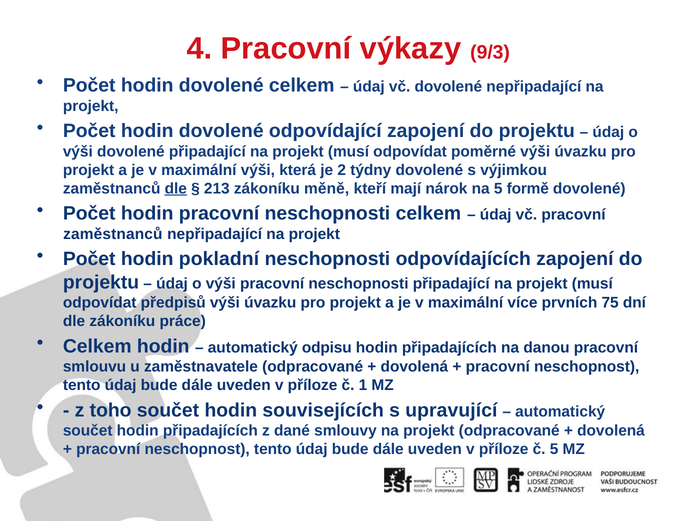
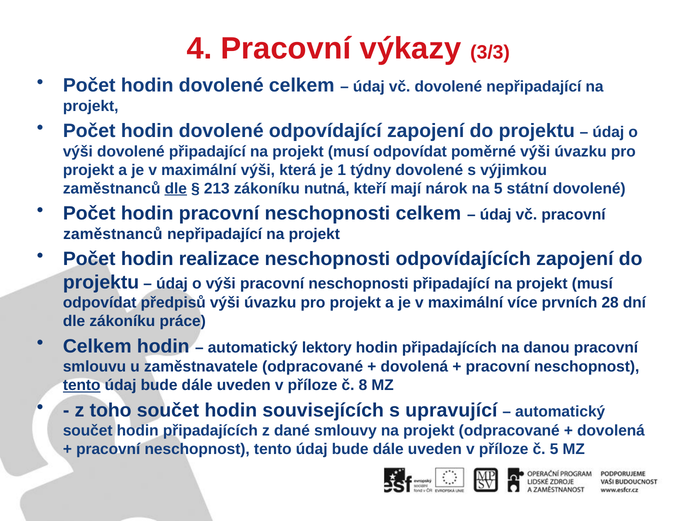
9/3: 9/3 -> 3/3
2: 2 -> 1
měně: měně -> nutná
formě: formě -> státní
pokladní: pokladní -> realizace
75: 75 -> 28
odpisu: odpisu -> lektory
tento at (82, 385) underline: none -> present
1: 1 -> 8
